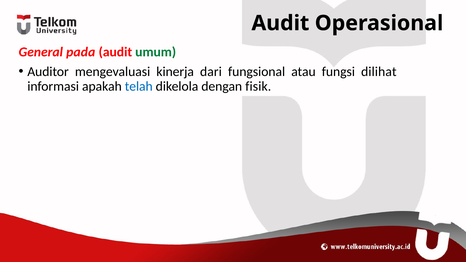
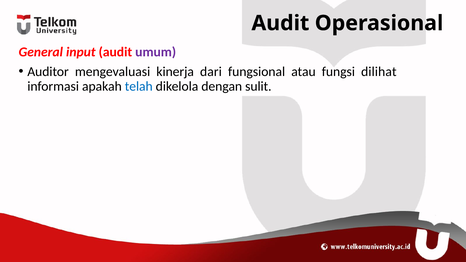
pada: pada -> input
umum colour: green -> purple
fisik: fisik -> sulit
